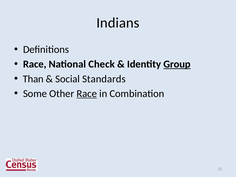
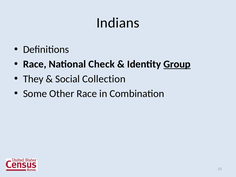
Than: Than -> They
Standards: Standards -> Collection
Race at (87, 94) underline: present -> none
